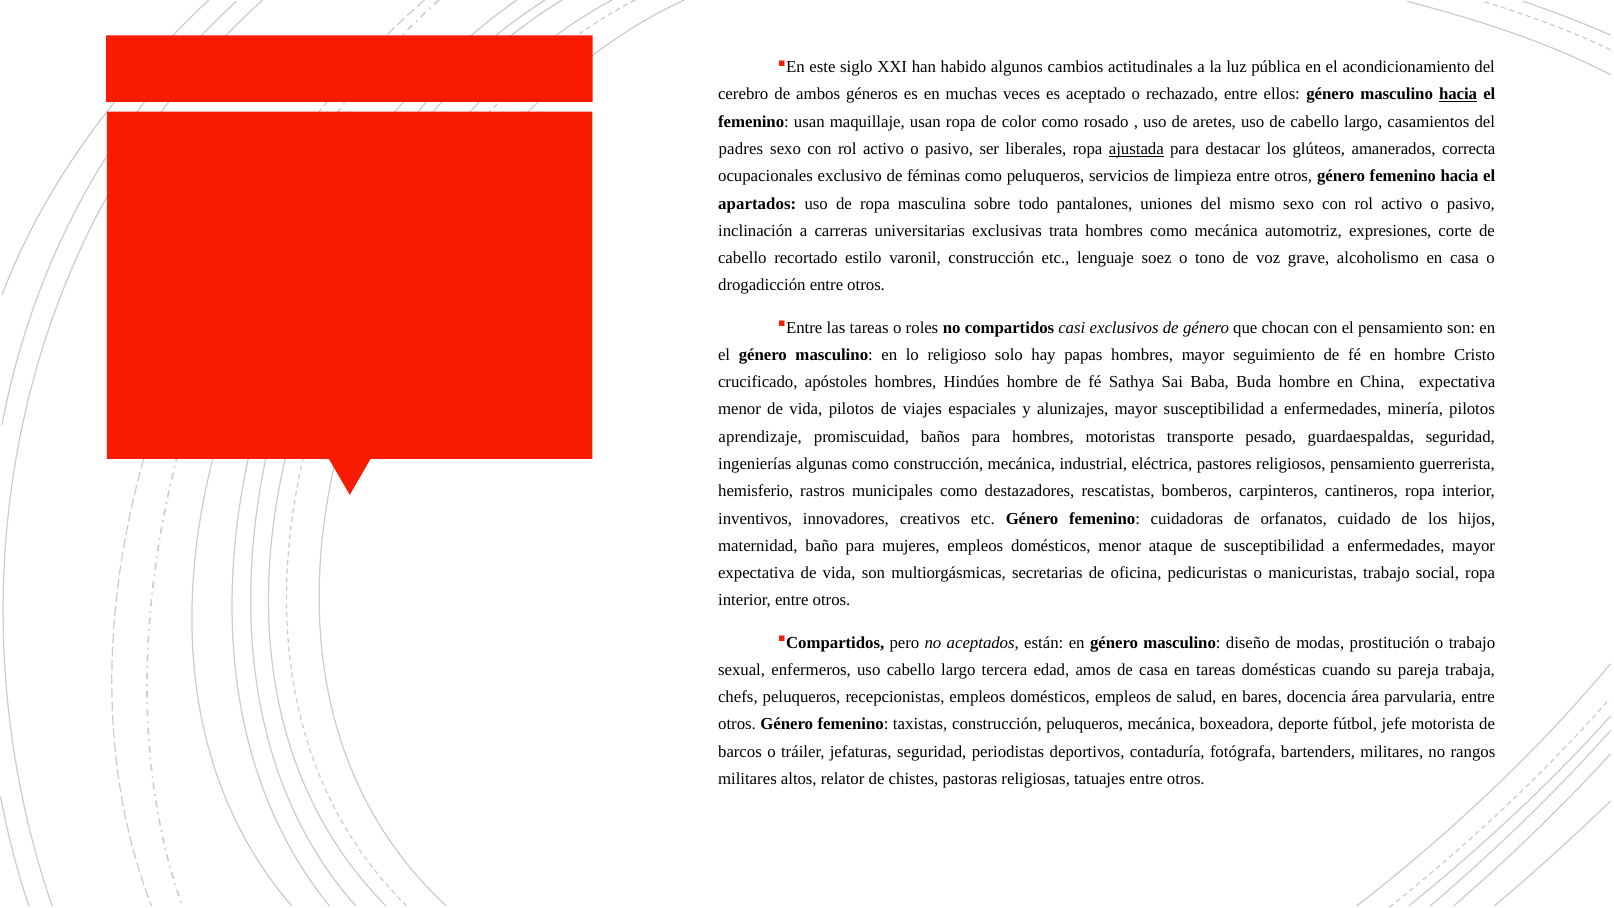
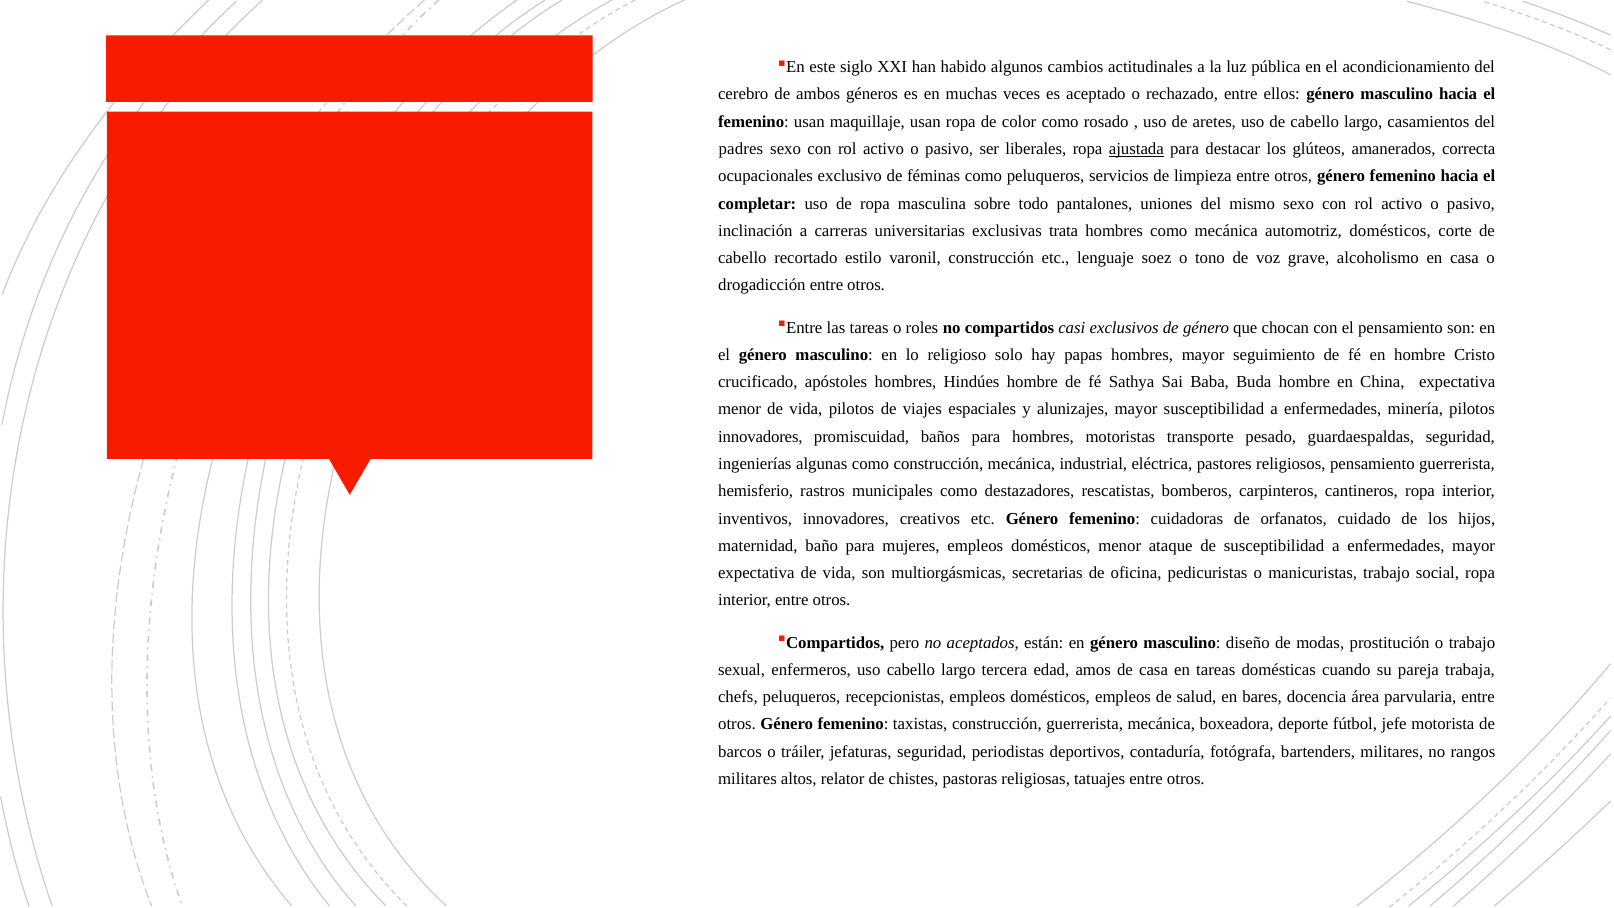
hacia at (1458, 94) underline: present -> none
apartados: apartados -> completar
automotriz expresiones: expresiones -> domésticos
aprendizaje at (760, 437): aprendizaje -> innovadores
construcción peluqueros: peluqueros -> guerrerista
